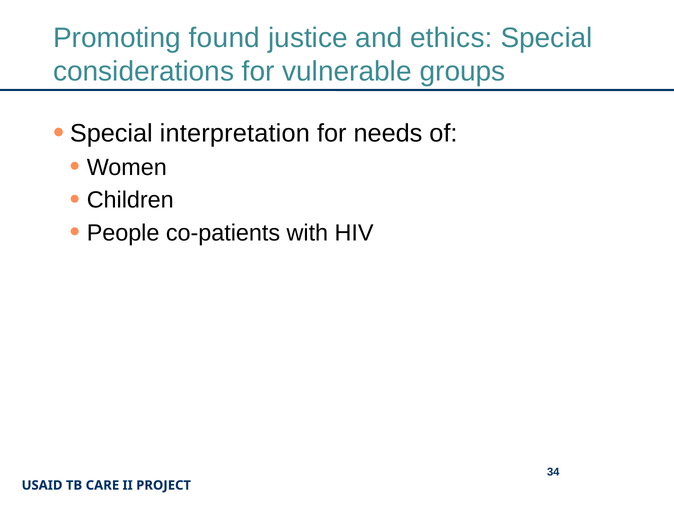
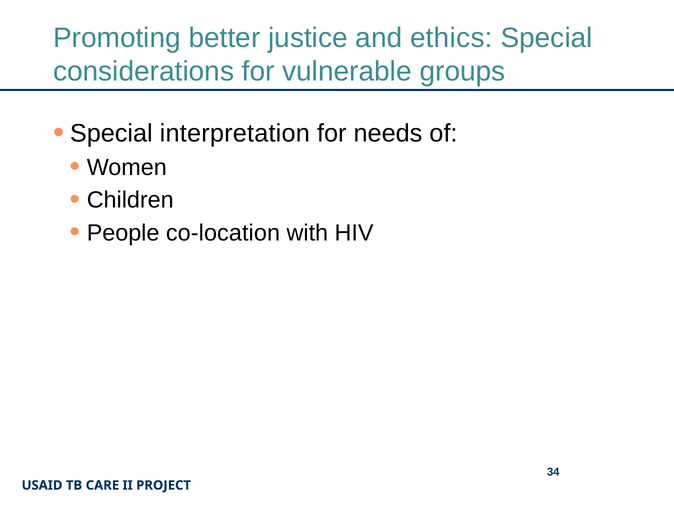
found: found -> better
co-patients: co-patients -> co-location
